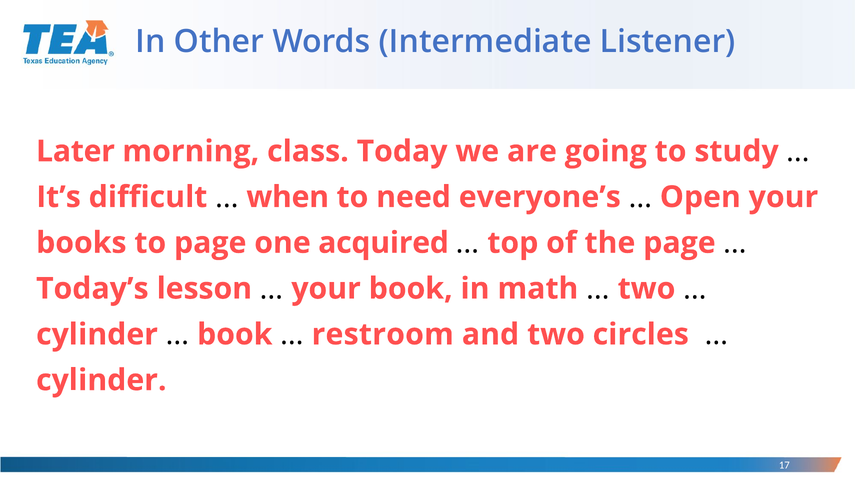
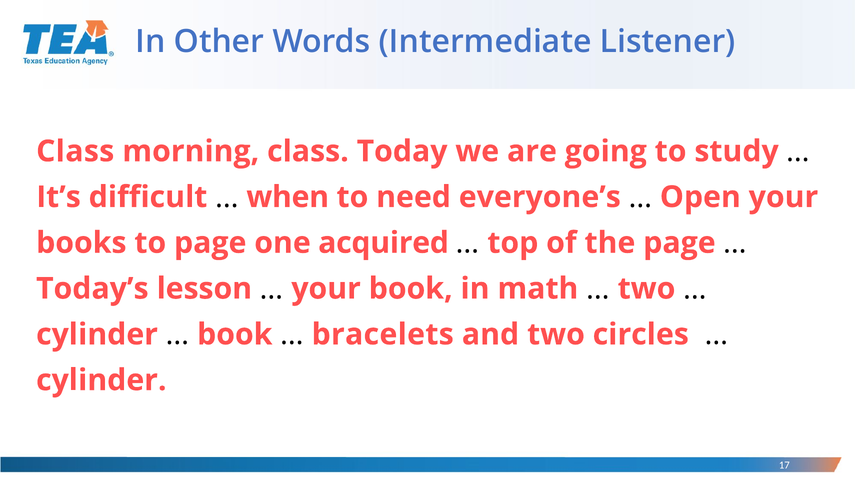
Later at (75, 151): Later -> Class
restroom: restroom -> bracelets
